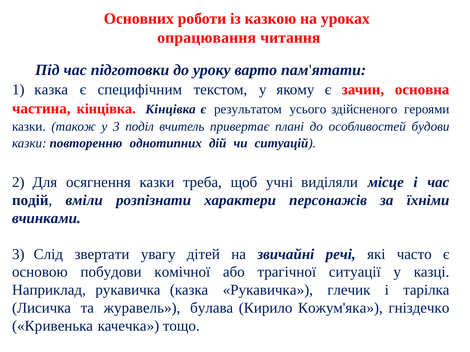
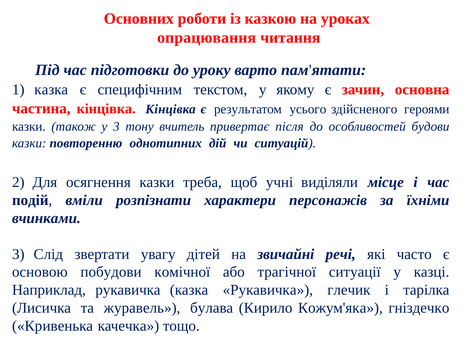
поділ: поділ -> тону
плані: плані -> після
